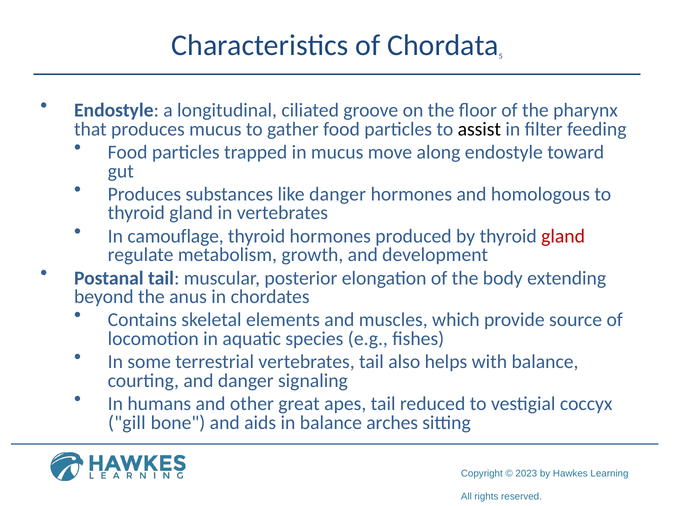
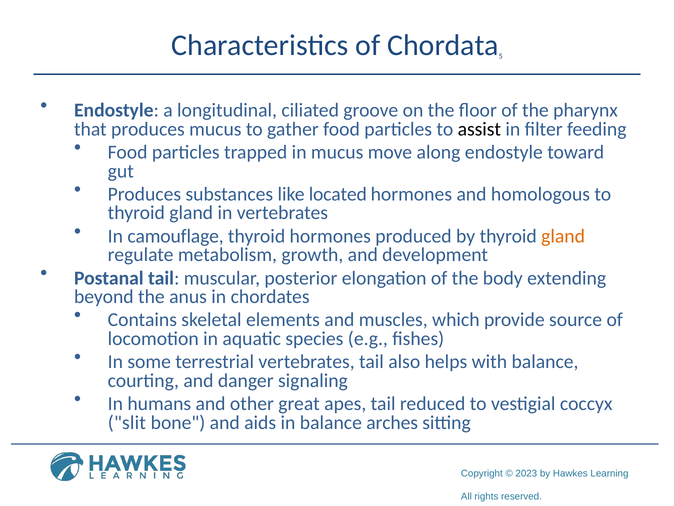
like danger: danger -> located
gland at (563, 236) colour: red -> orange
gill: gill -> slit
